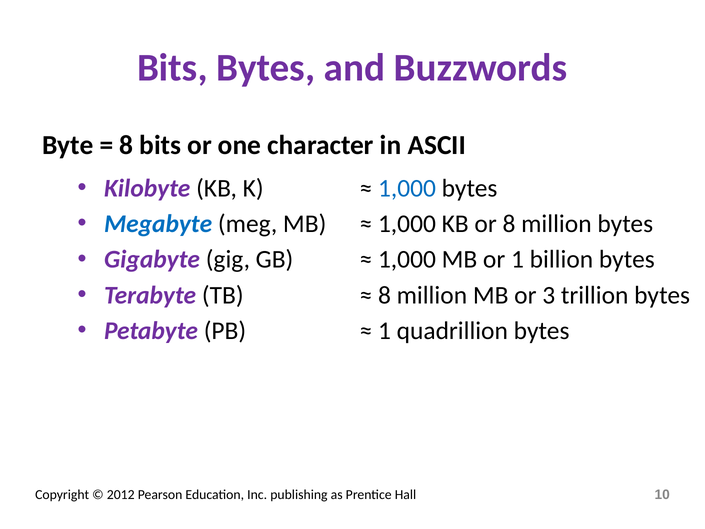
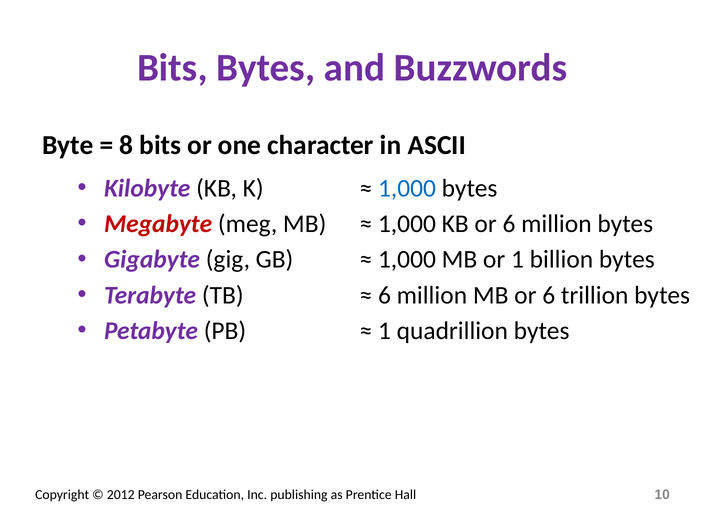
Megabyte colour: blue -> red
KB or 8: 8 -> 6
8 at (384, 295): 8 -> 6
MB or 3: 3 -> 6
